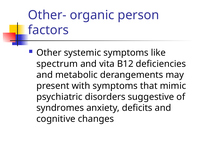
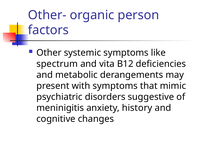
syndromes: syndromes -> meninigitis
deficits: deficits -> history
